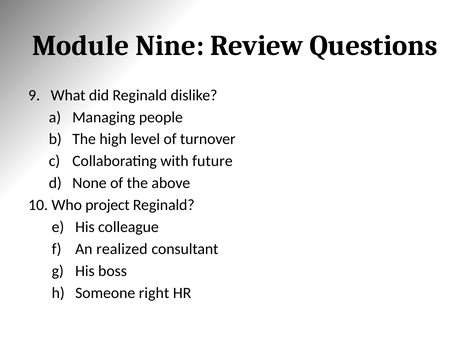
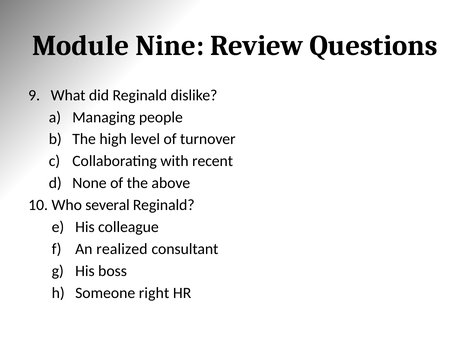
future: future -> recent
project: project -> several
